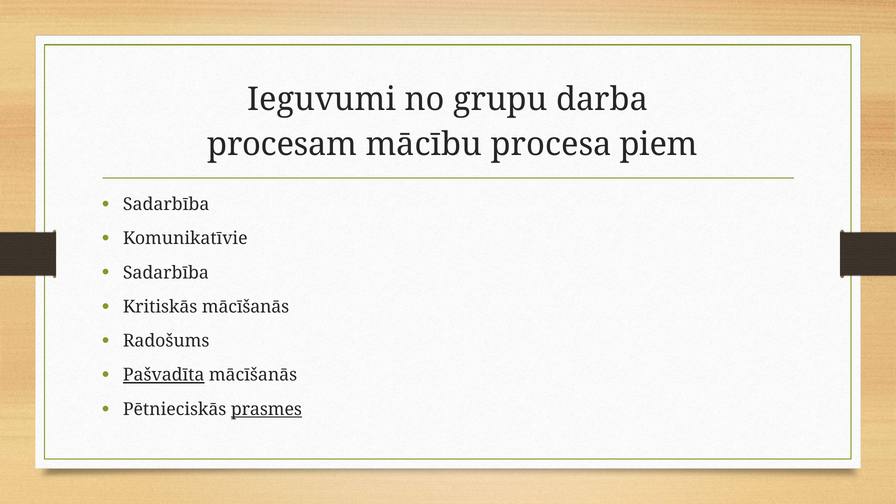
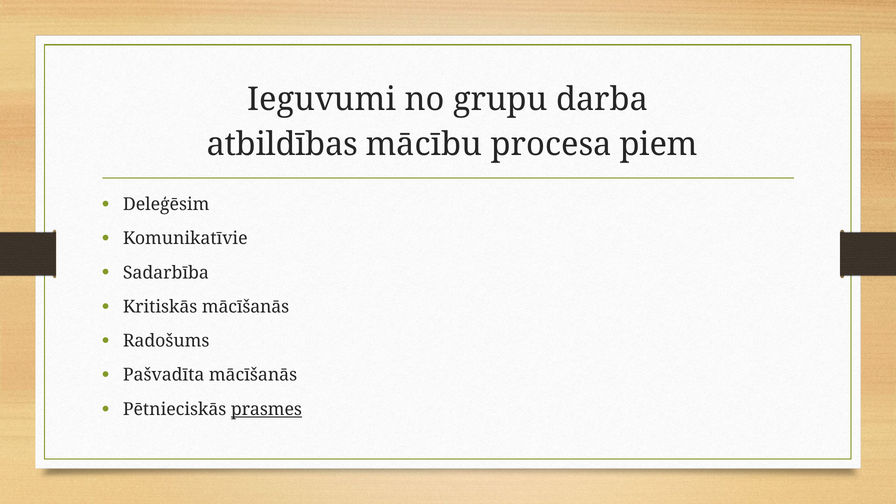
procesam: procesam -> atbildības
Sadarbība at (166, 204): Sadarbība -> Deleģēsim
Pašvadīta underline: present -> none
